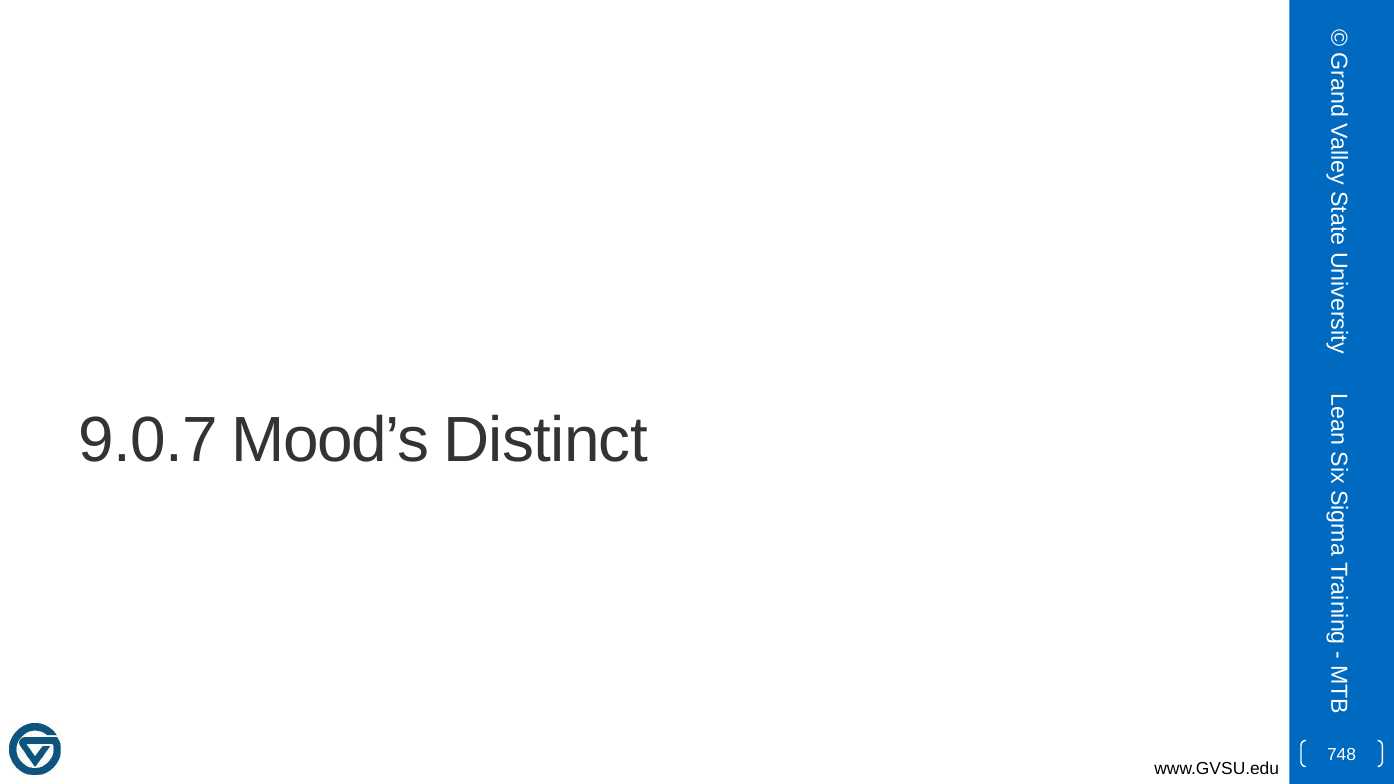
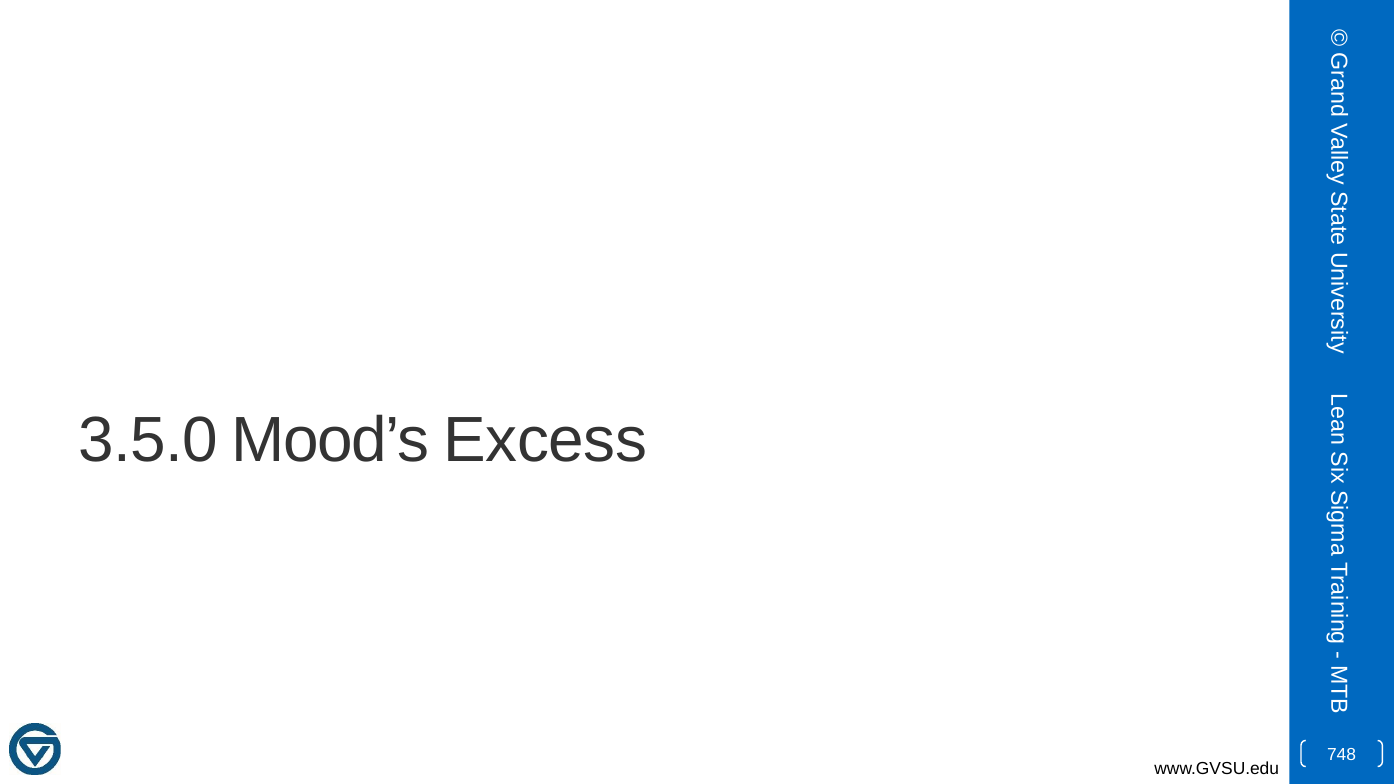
9.0.7: 9.0.7 -> 3.5.0
Distinct: Distinct -> Excess
